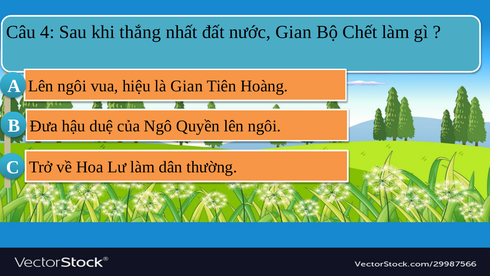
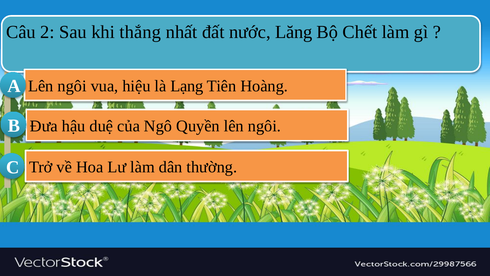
4: 4 -> 2
nước Gian: Gian -> Lăng
là Gian: Gian -> Lạng
